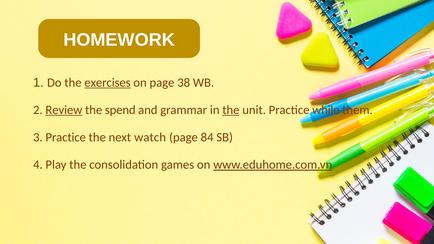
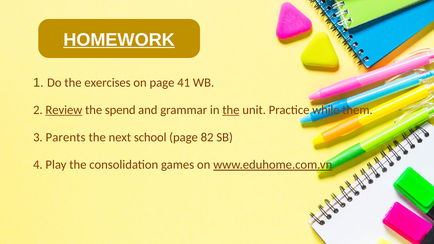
HOMEWORK underline: none -> present
exercises underline: present -> none
38: 38 -> 41
3 Practice: Practice -> Parents
watch: watch -> school
84: 84 -> 82
